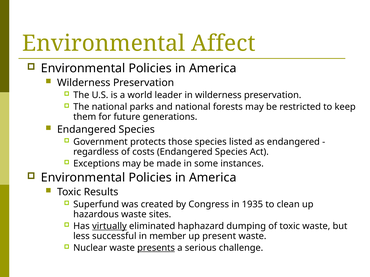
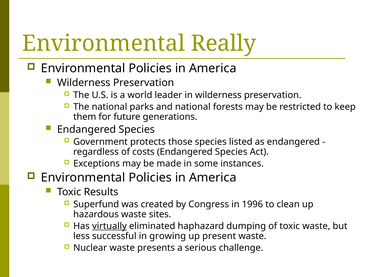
Affect: Affect -> Really
1935: 1935 -> 1996
member: member -> growing
presents underline: present -> none
